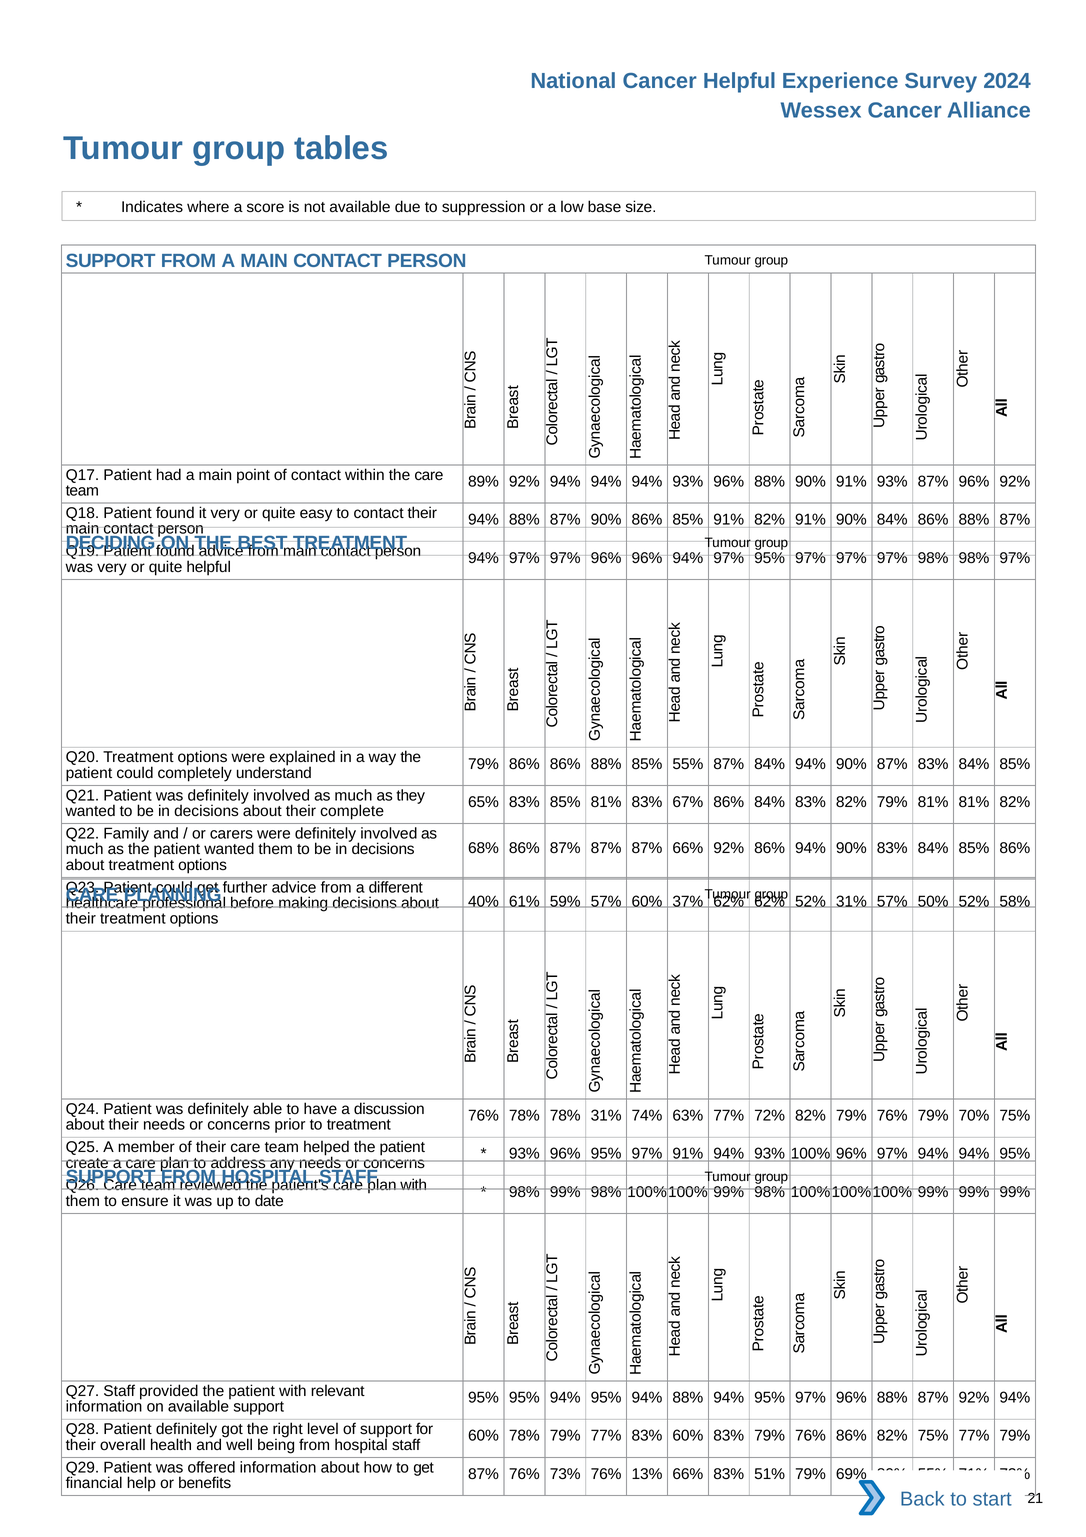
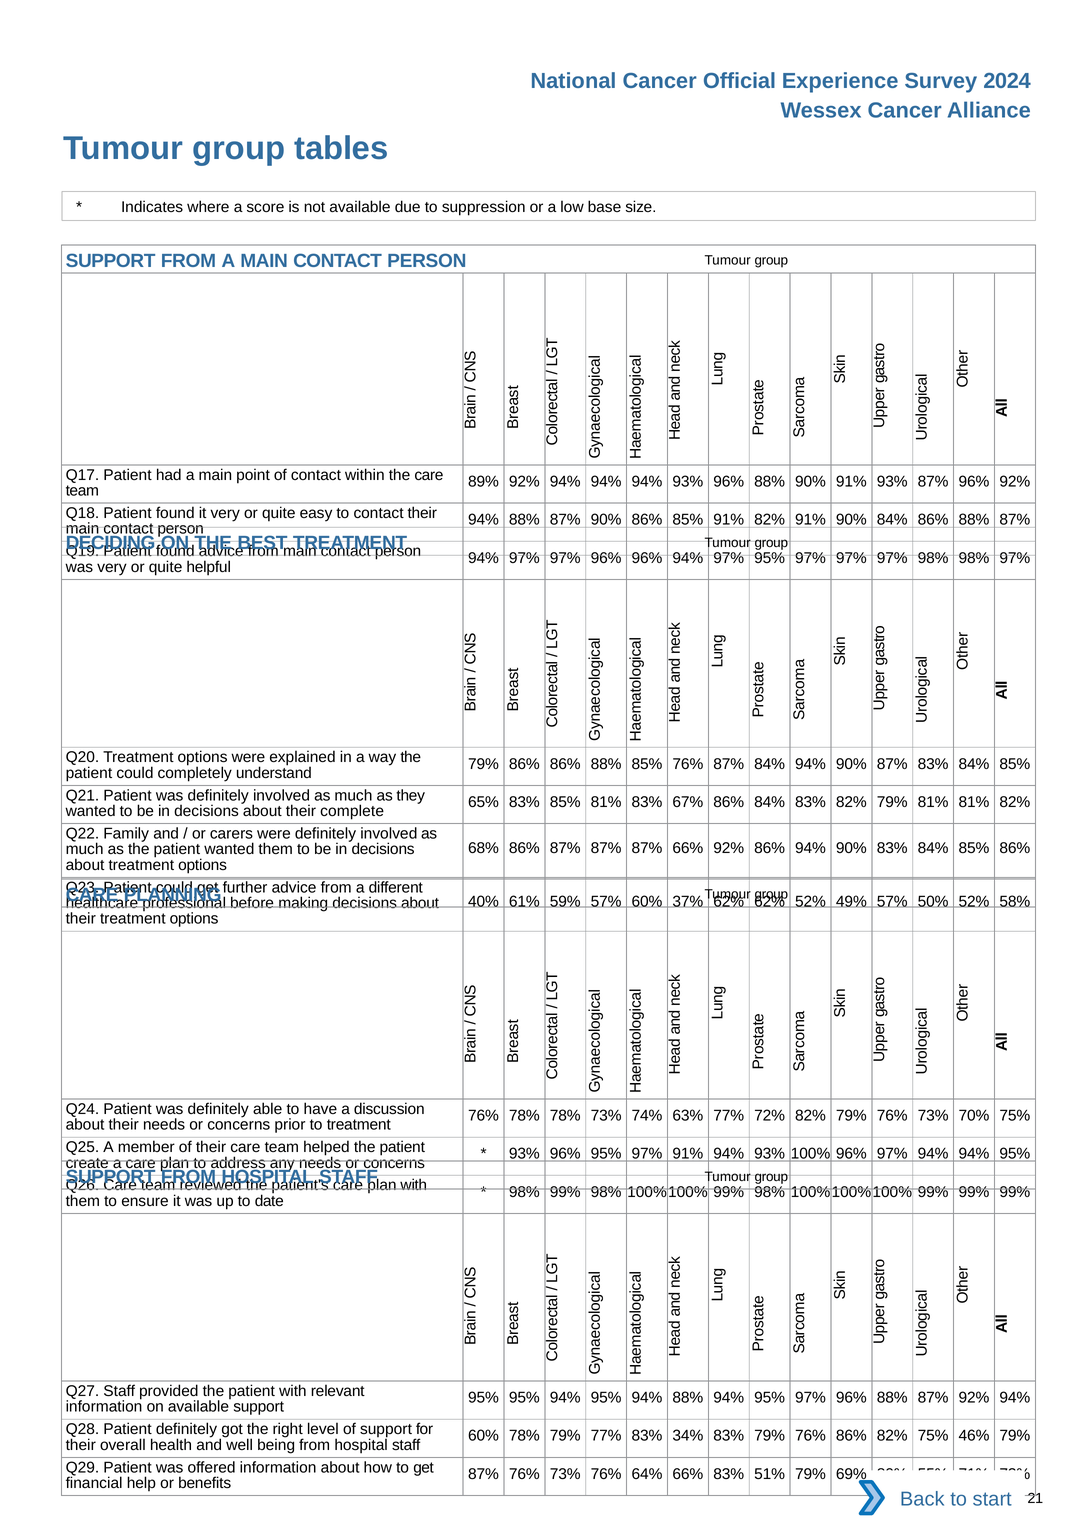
Cancer Helpful: Helpful -> Official
85% 55%: 55% -> 76%
52% 31%: 31% -> 49%
78% 31%: 31% -> 73%
79% 76% 79%: 79% -> 73%
83% 60%: 60% -> 34%
75% 77%: 77% -> 46%
13%: 13% -> 64%
